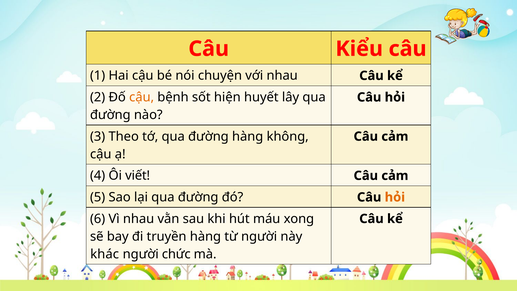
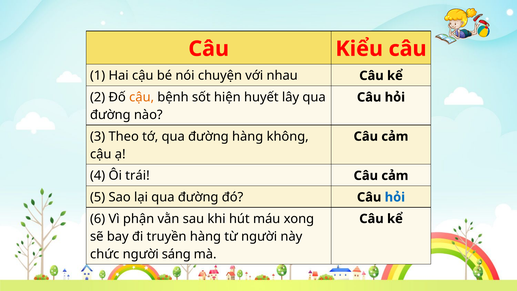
viết: viết -> trái
hỏi at (395, 197) colour: orange -> blue
Vì nhau: nhau -> phận
khác: khác -> chức
chức: chức -> sáng
